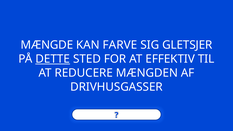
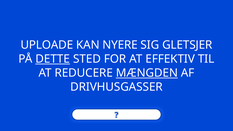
MÆNGDE: MÆNGDE -> UPLOADE
FARVE: FARVE -> NYERE
MÆNGDEN underline: none -> present
